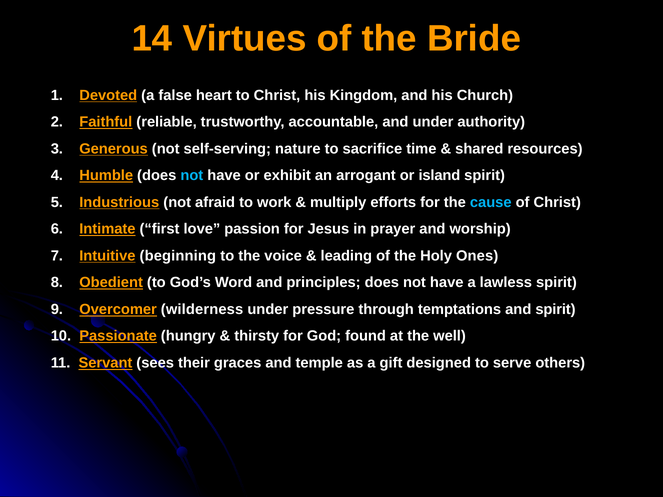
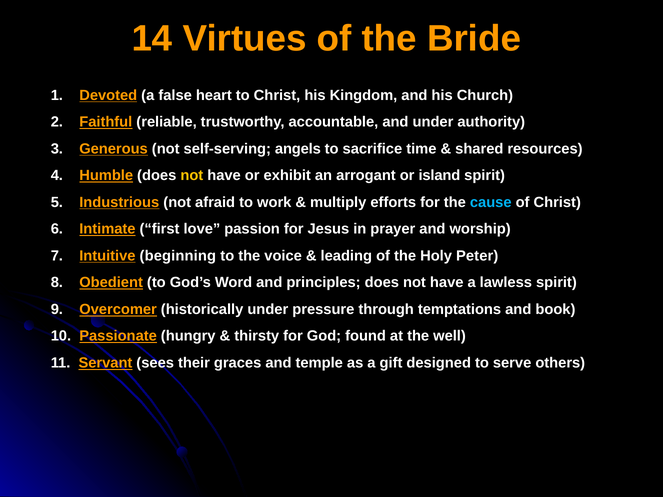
nature: nature -> angels
not at (192, 176) colour: light blue -> yellow
Ones: Ones -> Peter
wilderness: wilderness -> historically
and spirit: spirit -> book
